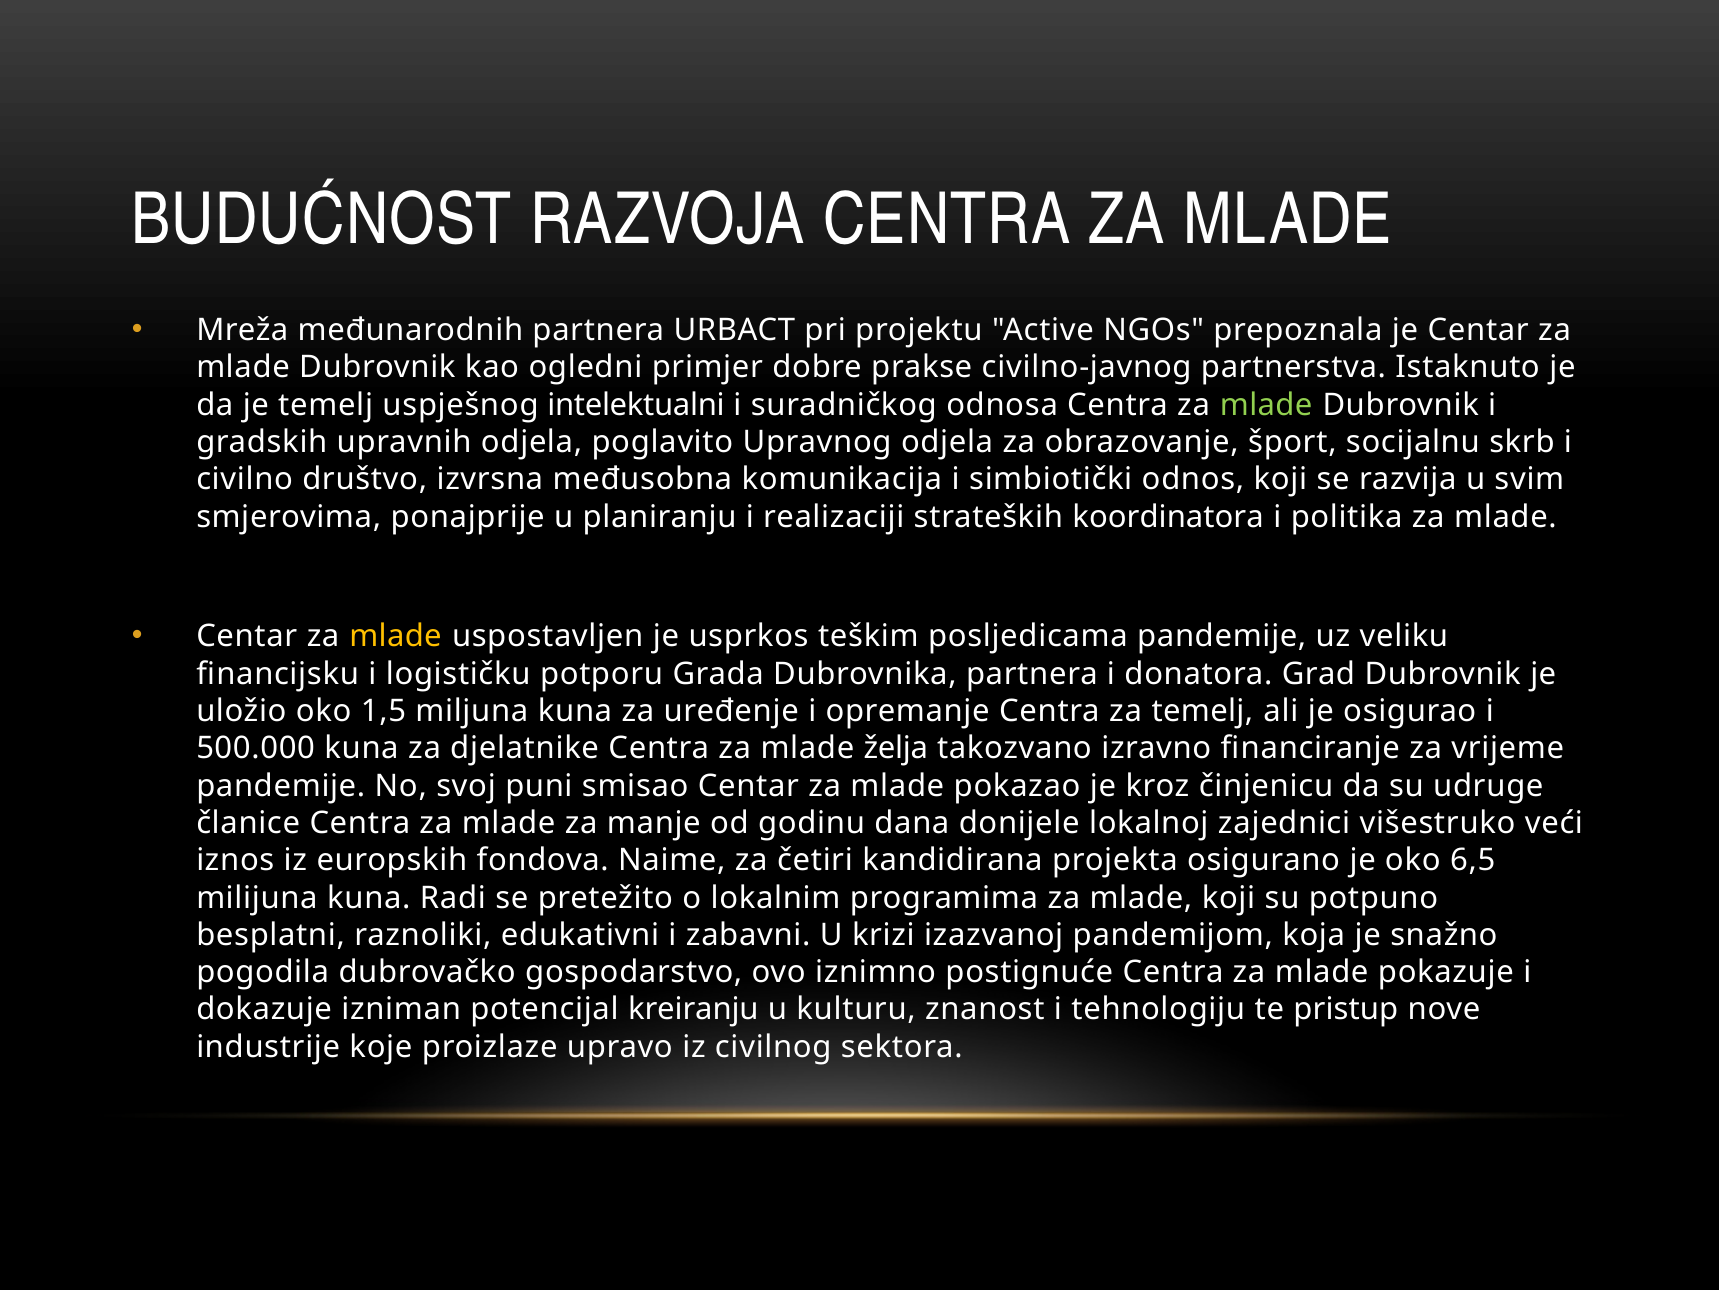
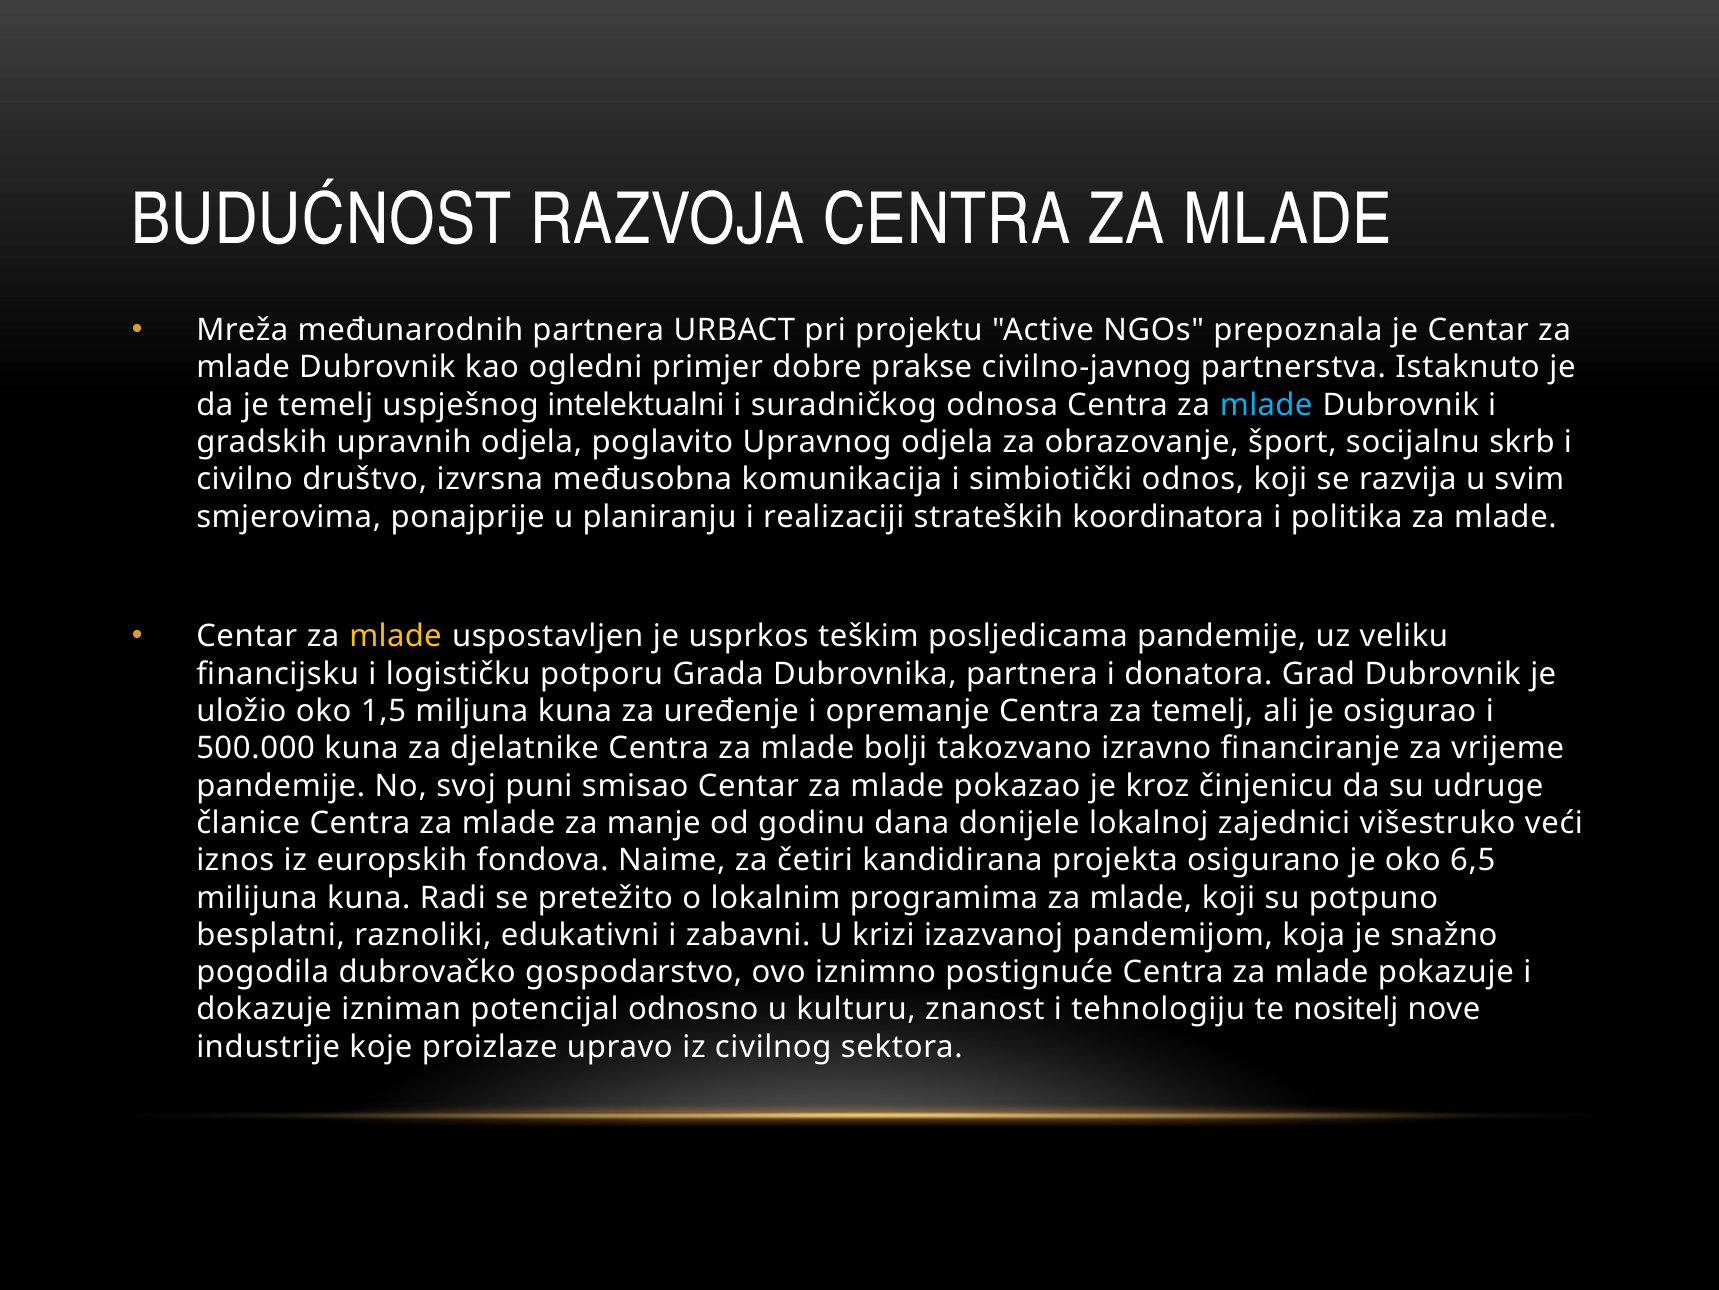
mlade at (1266, 405) colour: light green -> light blue
želja: želja -> bolji
kreiranju: kreiranju -> odnosno
pristup: pristup -> nositelj
